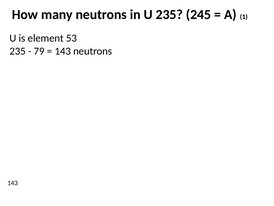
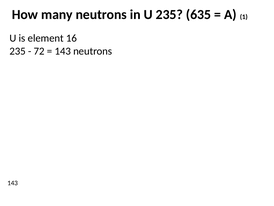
245: 245 -> 635
53: 53 -> 16
79: 79 -> 72
